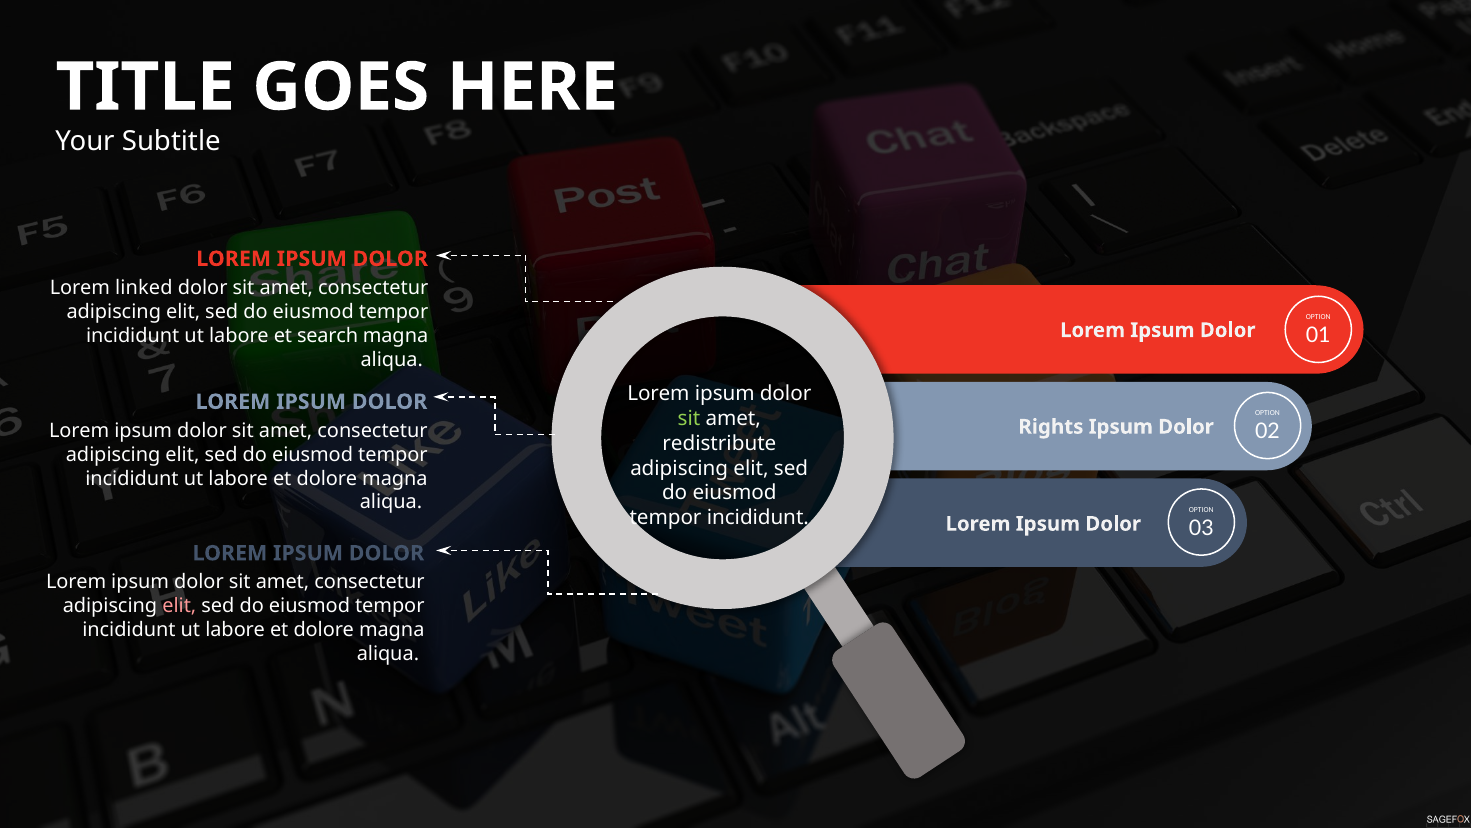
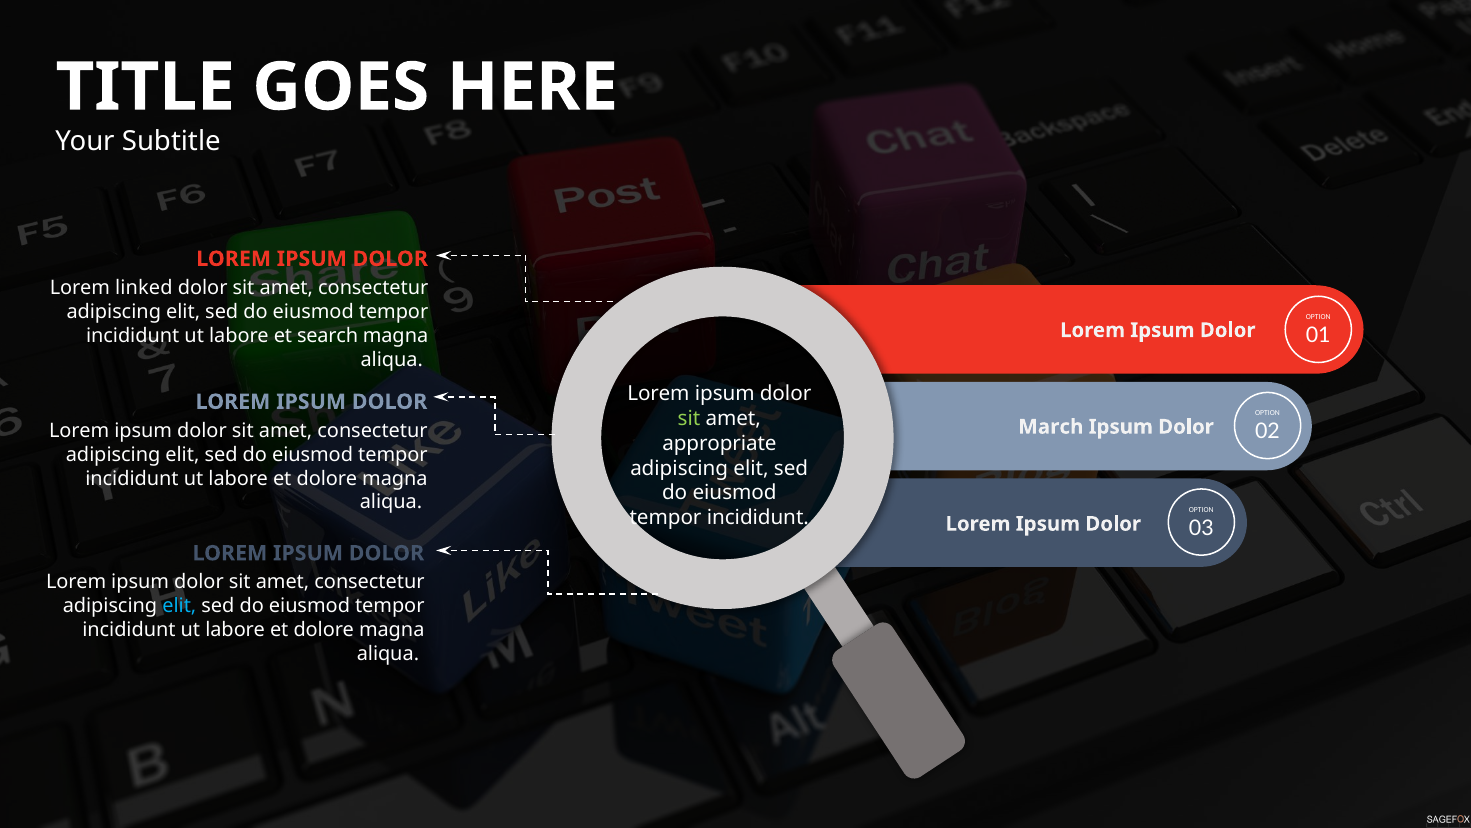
Rights: Rights -> March
redistribute: redistribute -> appropriate
elit at (179, 606) colour: pink -> light blue
